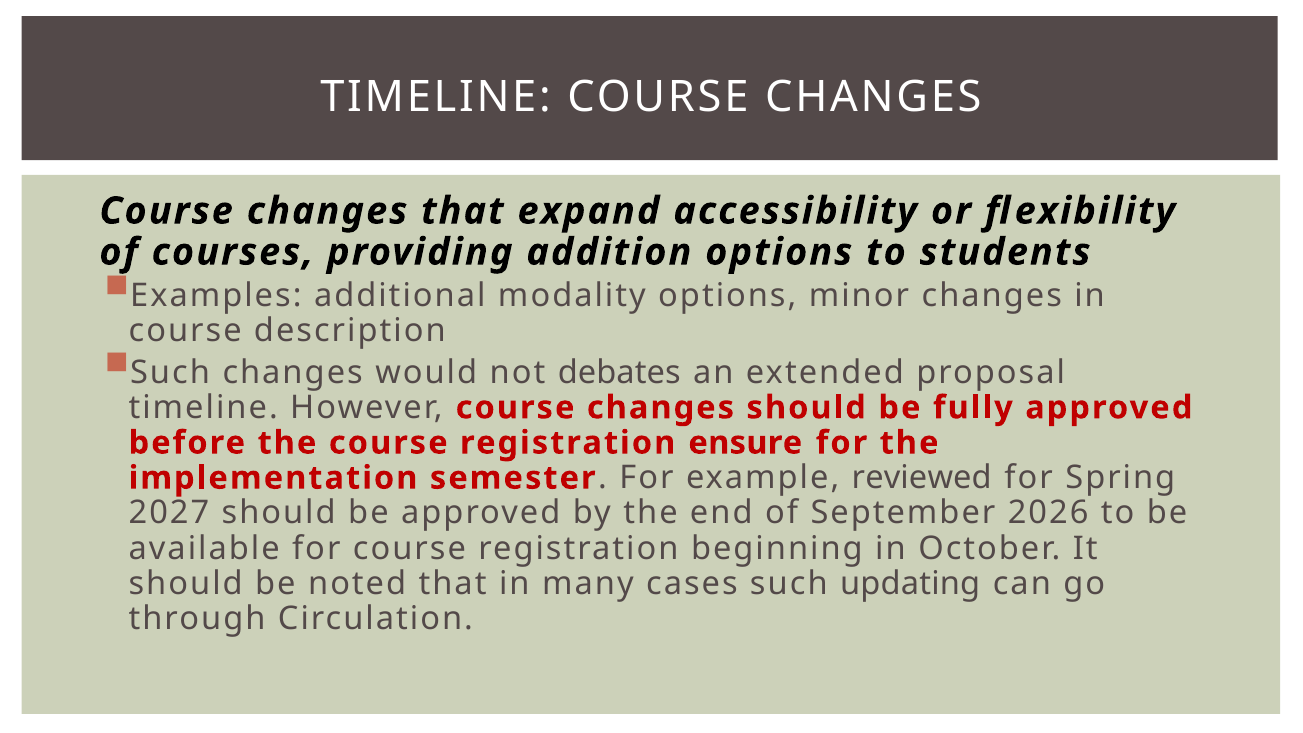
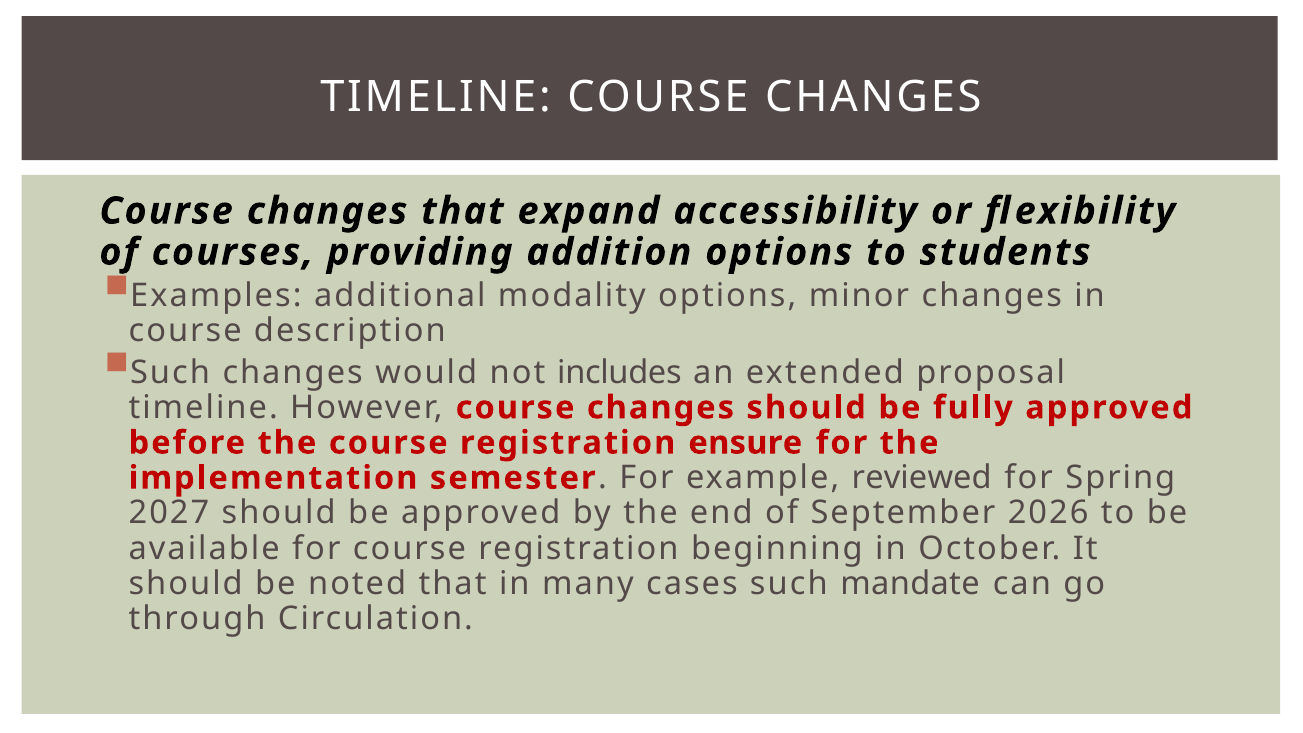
debates: debates -> includes
updating: updating -> mandate
